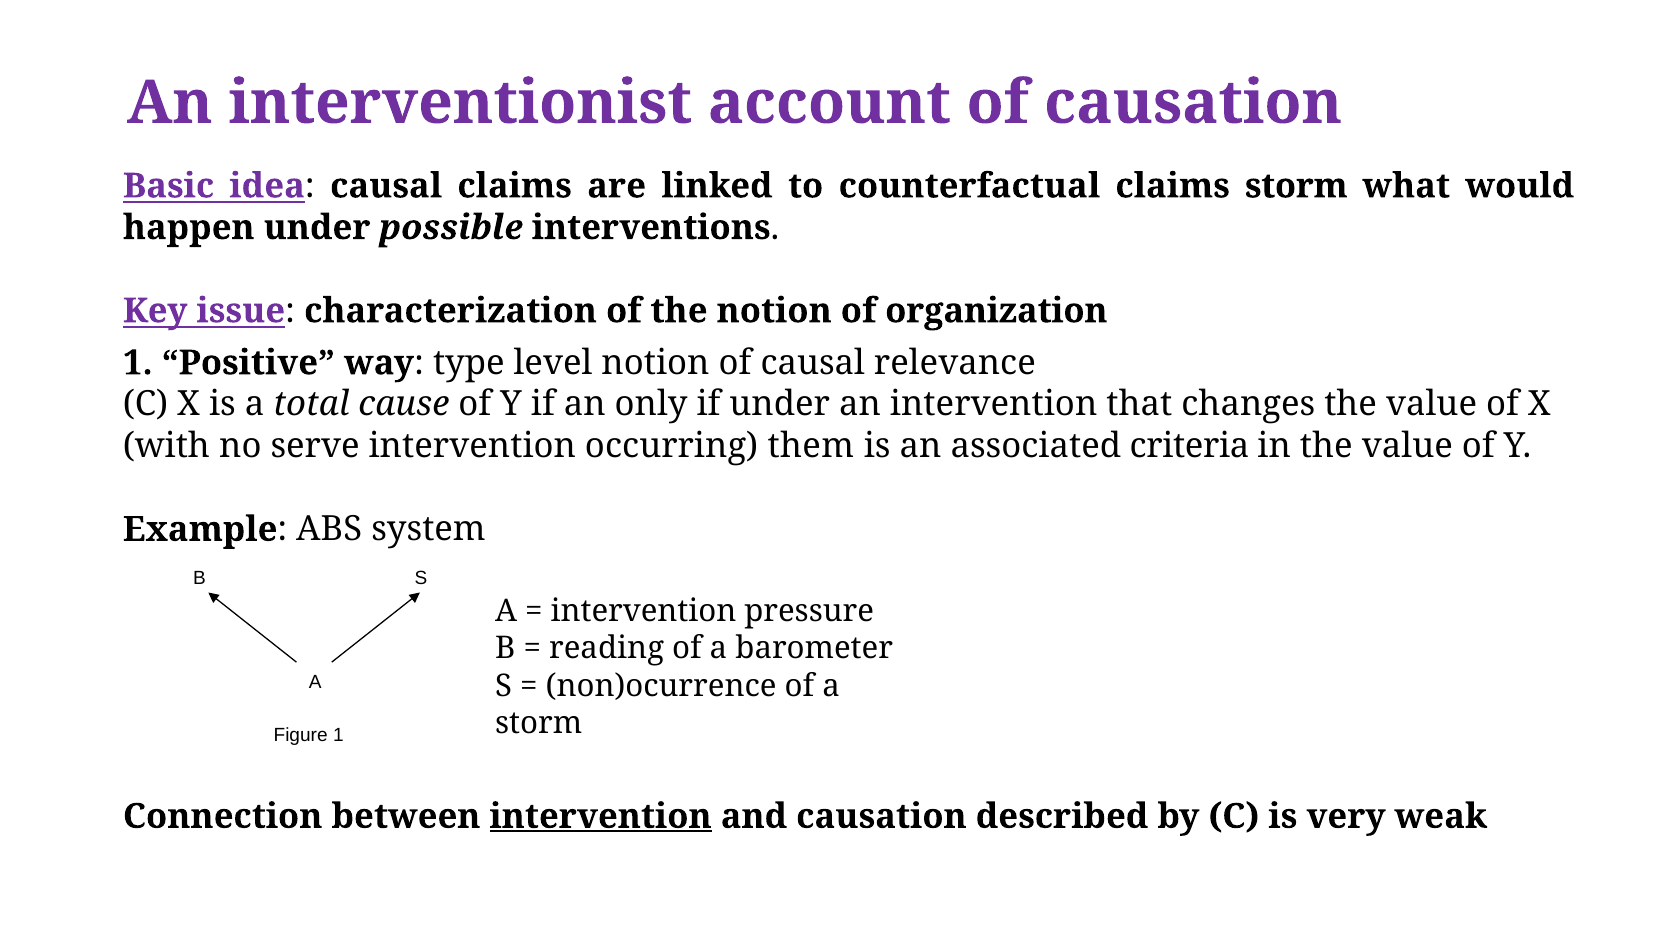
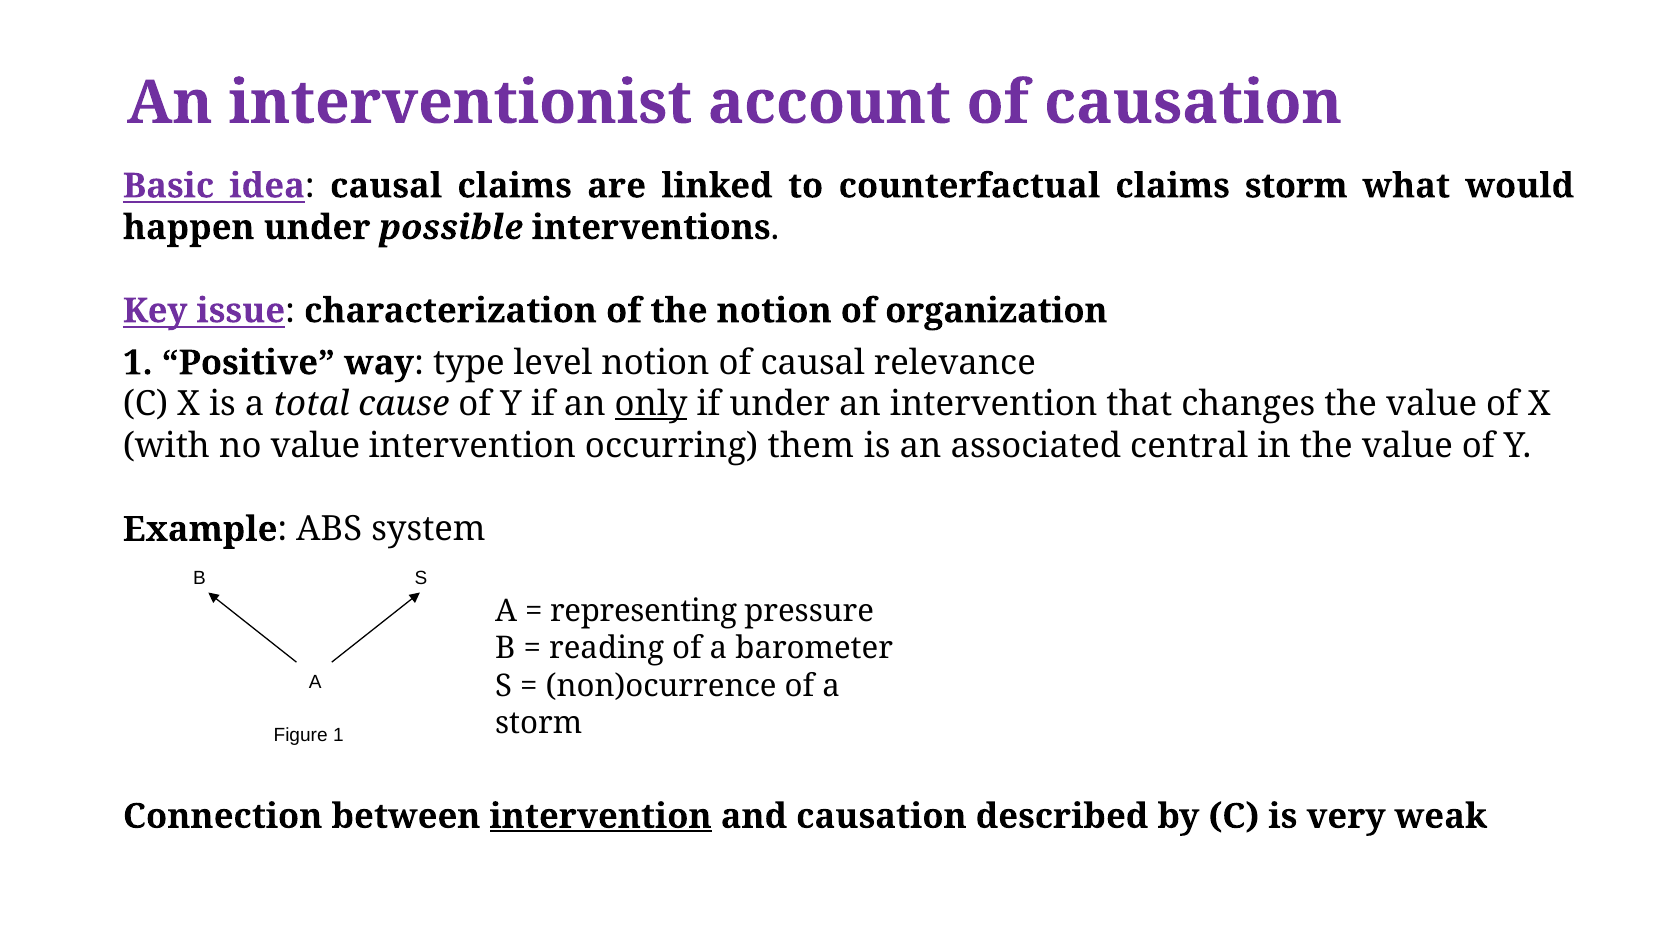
only underline: none -> present
no serve: serve -> value
criteria: criteria -> central
intervention at (644, 610): intervention -> representing
